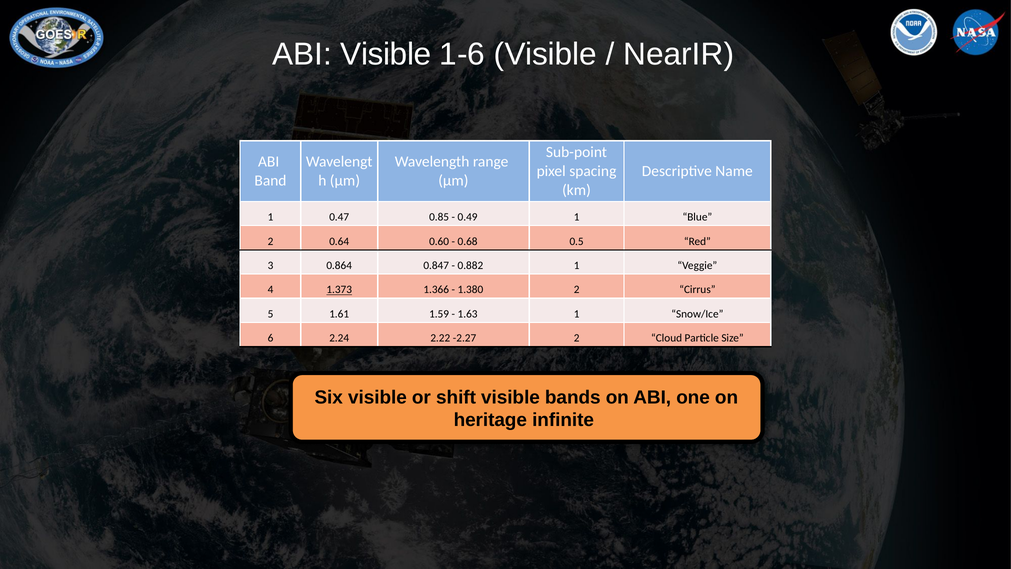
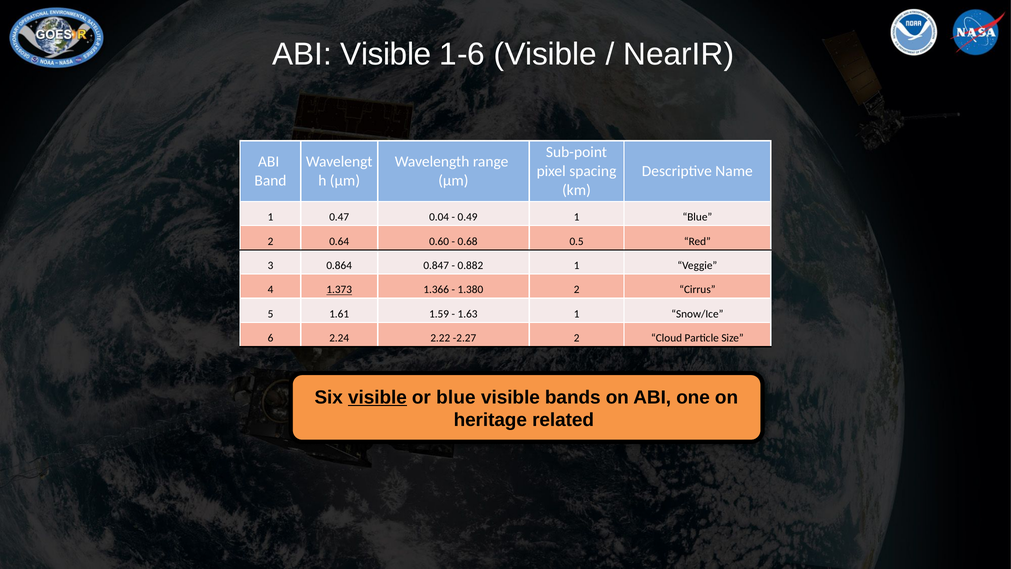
0.85: 0.85 -> 0.04
visible at (377, 397) underline: none -> present
or shift: shift -> blue
infinite: infinite -> related
